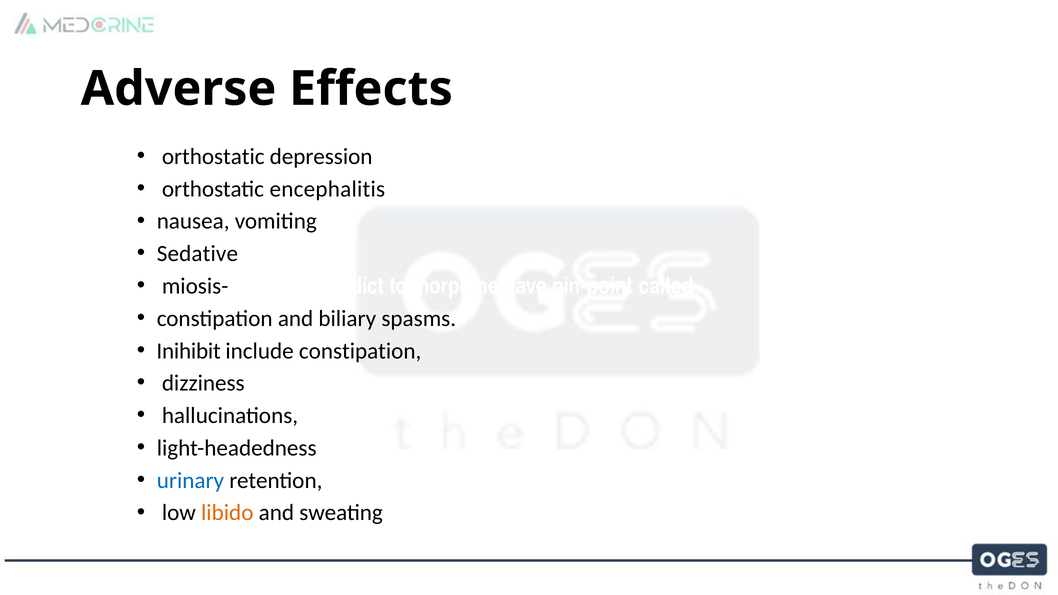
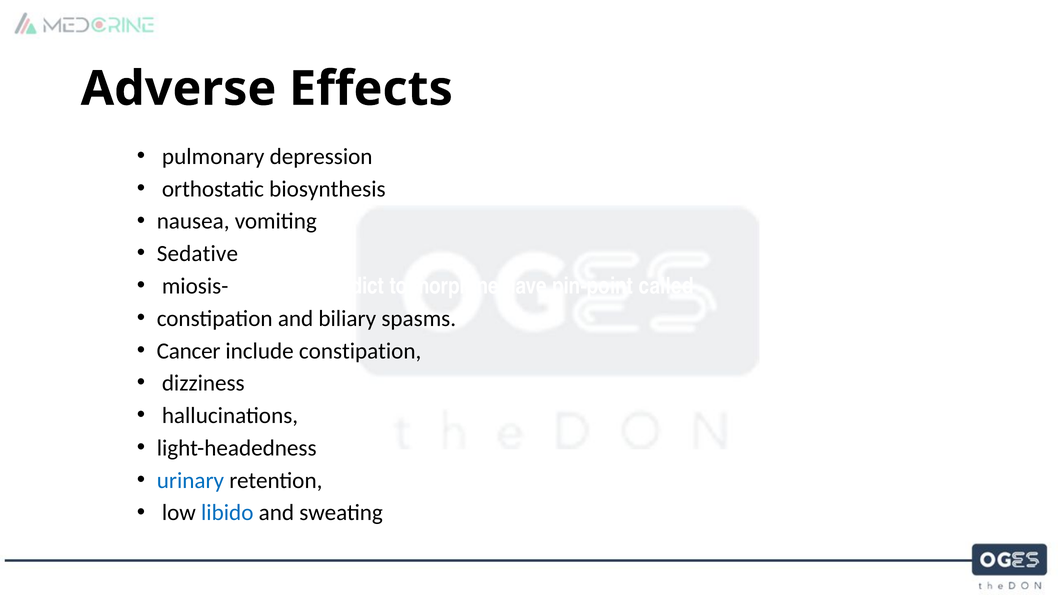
orthostatic at (213, 157): orthostatic -> pulmonary
encephalitis: encephalitis -> biosynthesis
Inihibit: Inihibit -> Cancer
libido colour: orange -> blue
